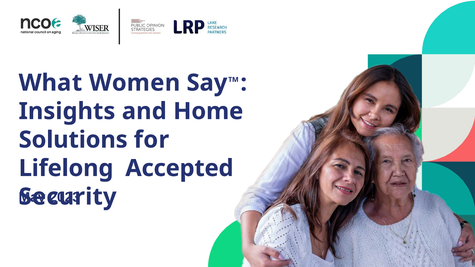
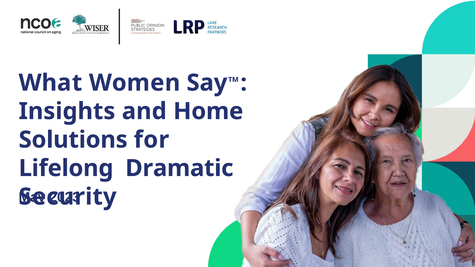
Accepted: Accepted -> Dramatic
